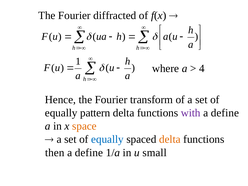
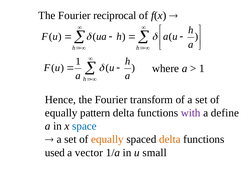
diffracted: diffracted -> reciprocal
4 at (202, 68): 4 -> 1
space colour: orange -> blue
equally at (107, 139) colour: blue -> orange
then: then -> used
define at (89, 153): define -> vector
